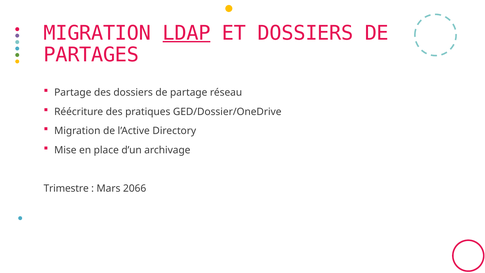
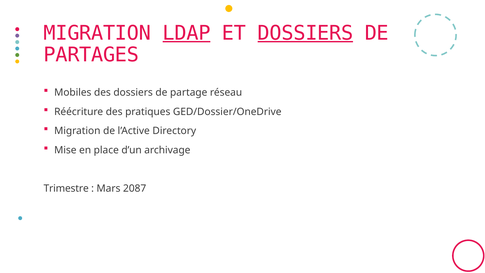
DOSSIERS at (305, 33) underline: none -> present
Partage at (73, 92): Partage -> Mobiles
2066: 2066 -> 2087
